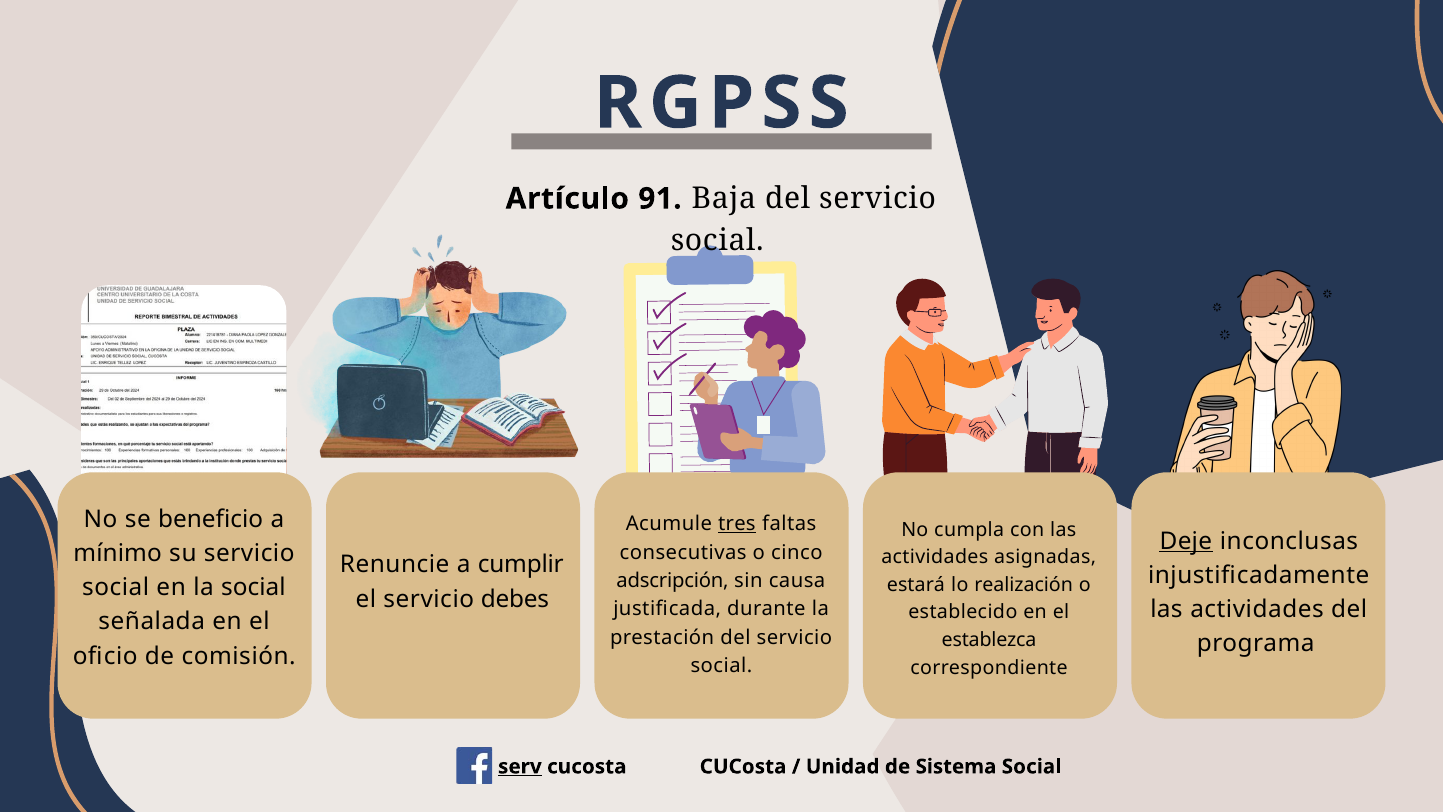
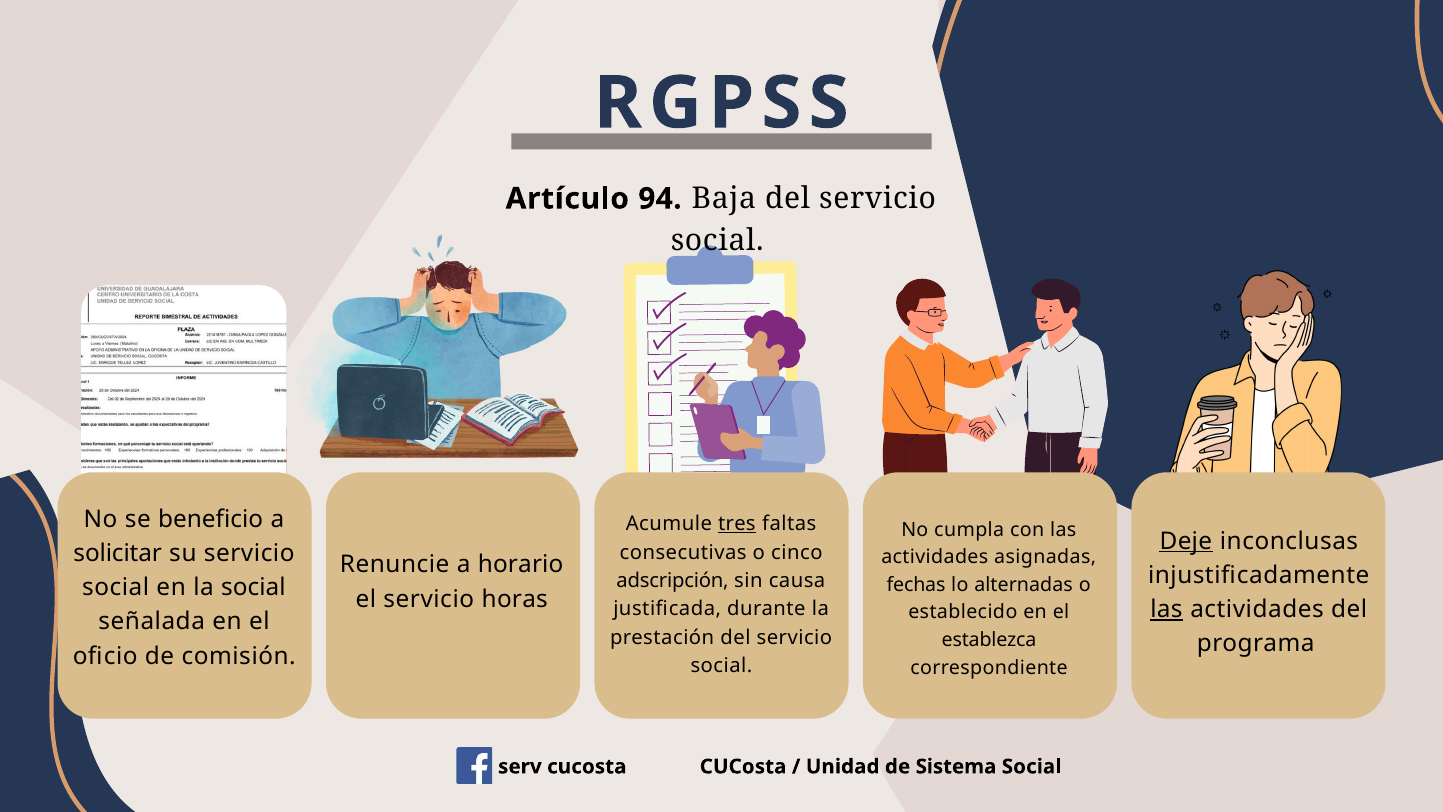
91: 91 -> 94
mínimo: mínimo -> solicitar
cumplir: cumplir -> horario
estará: estará -> fechas
realización: realización -> alternadas
debes: debes -> horas
las at (1166, 609) underline: none -> present
serv underline: present -> none
